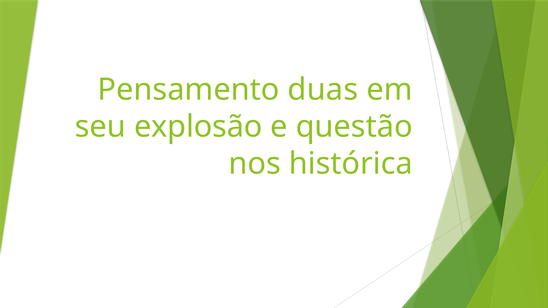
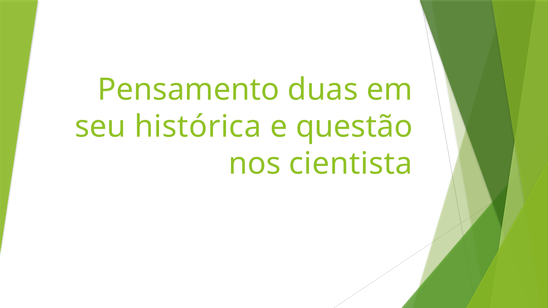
explosão: explosão -> histórica
histórica: histórica -> cientista
